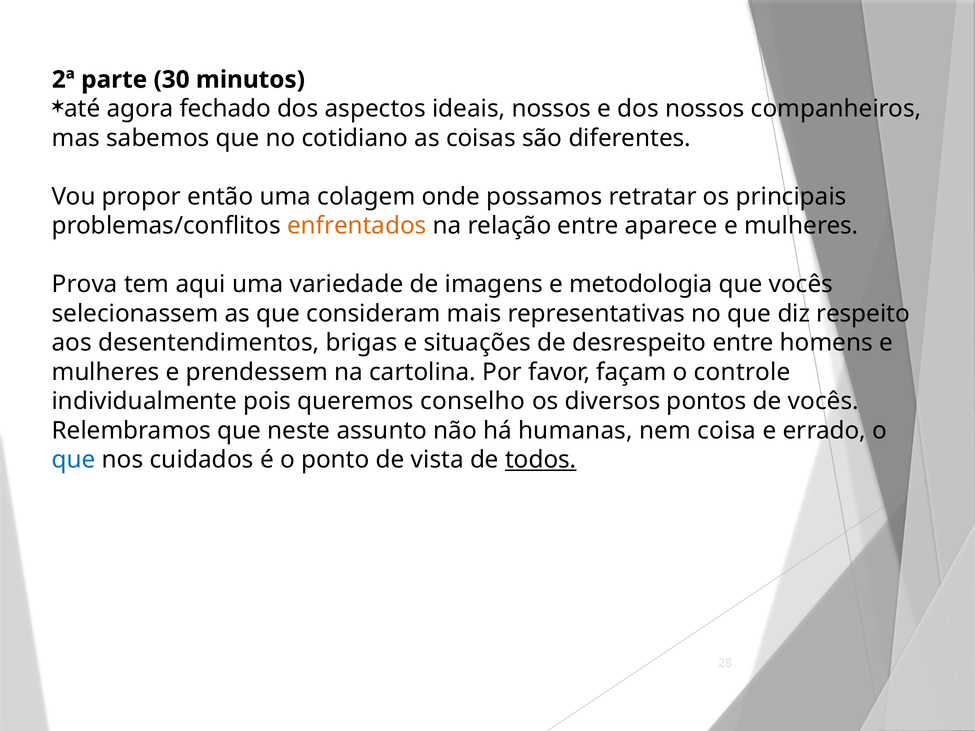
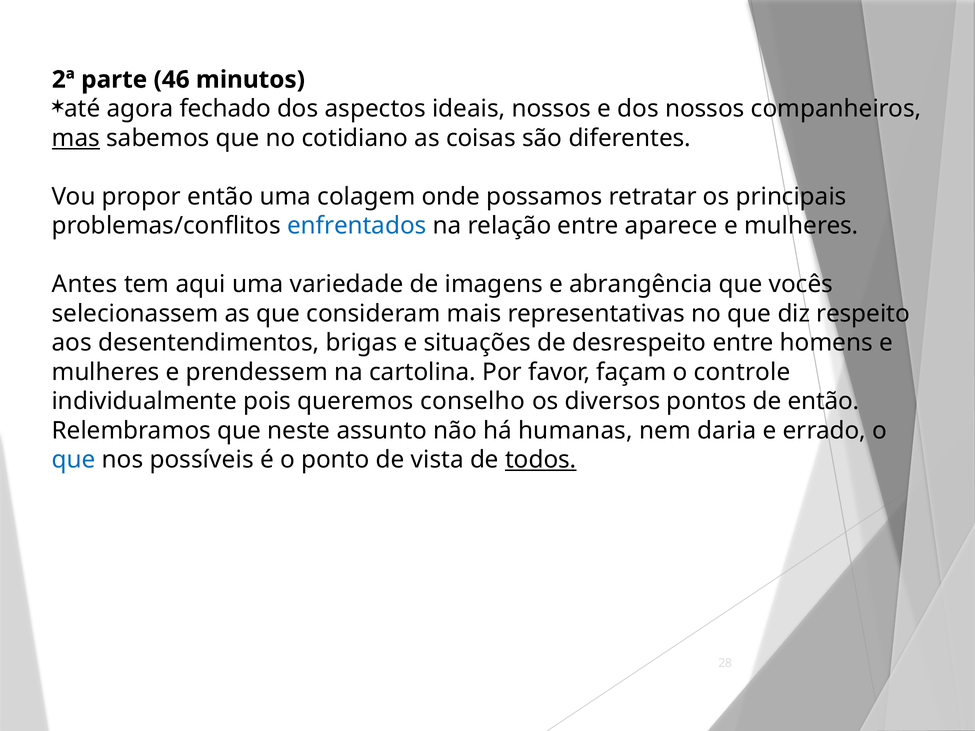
30: 30 -> 46
mas underline: none -> present
enfrentados colour: orange -> blue
Prova: Prova -> Antes
metodologia: metodologia -> abrangência
de vocês: vocês -> então
coisa: coisa -> daria
cuidados: cuidados -> possíveis
